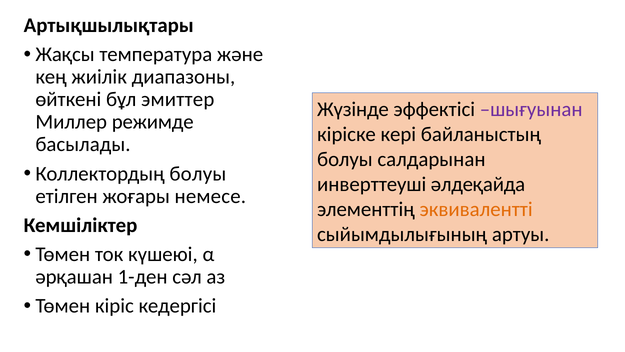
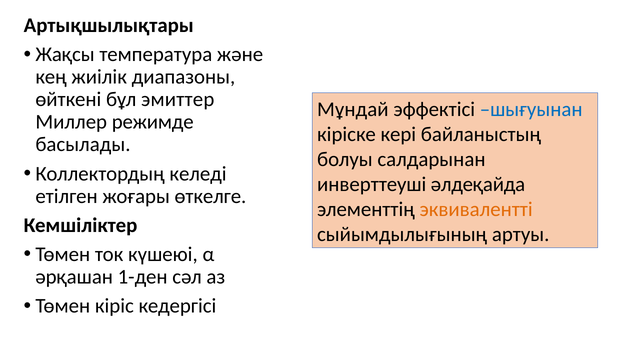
Жүзінде: Жүзінде -> Мұндай
шығуынан colour: purple -> blue
Коллектордың болуы: болуы -> келеді
немесе: немесе -> өткелге
